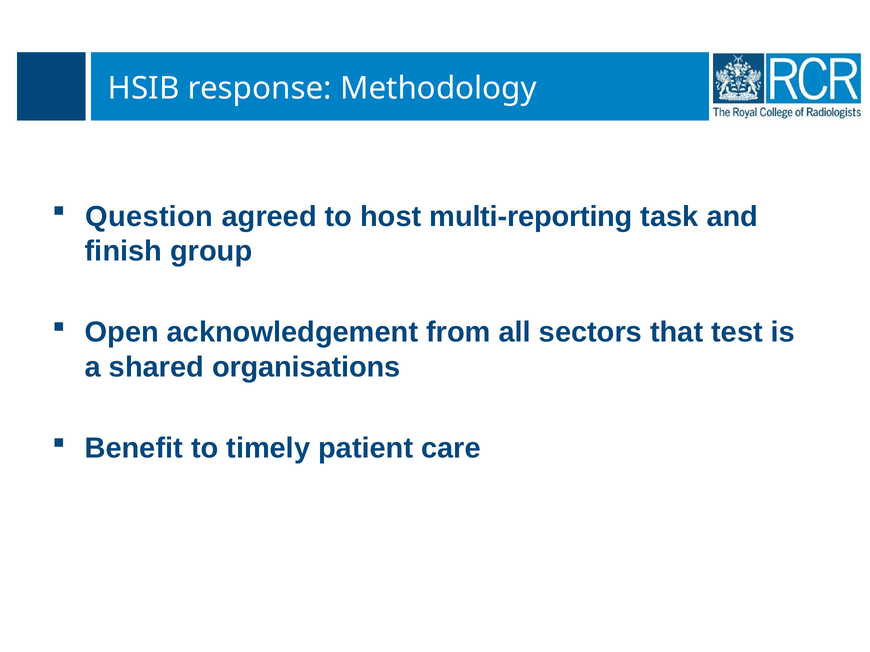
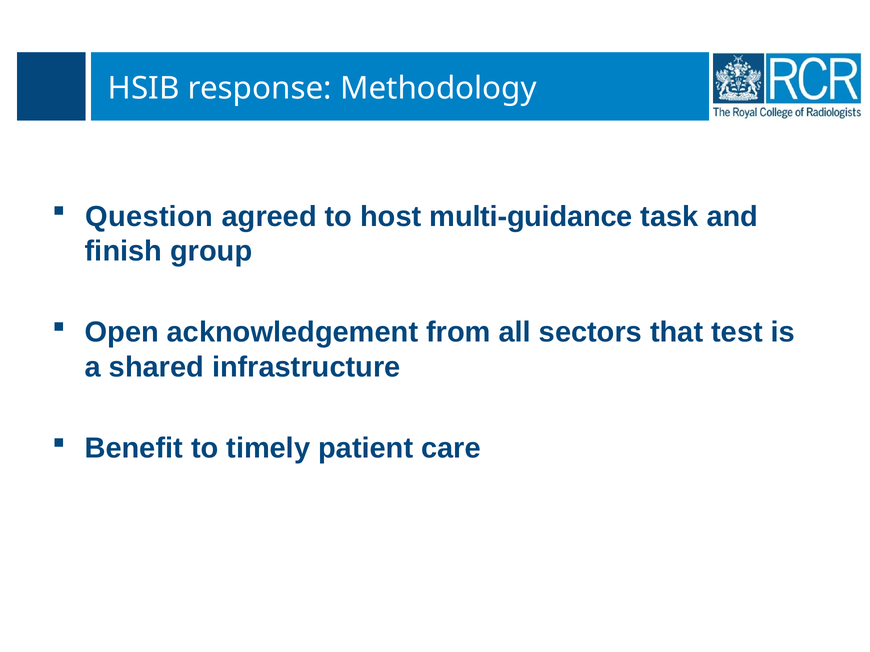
multi-reporting: multi-reporting -> multi-guidance
organisations: organisations -> infrastructure
